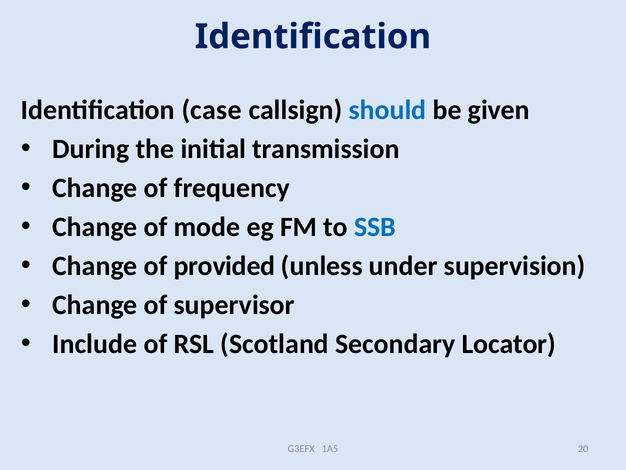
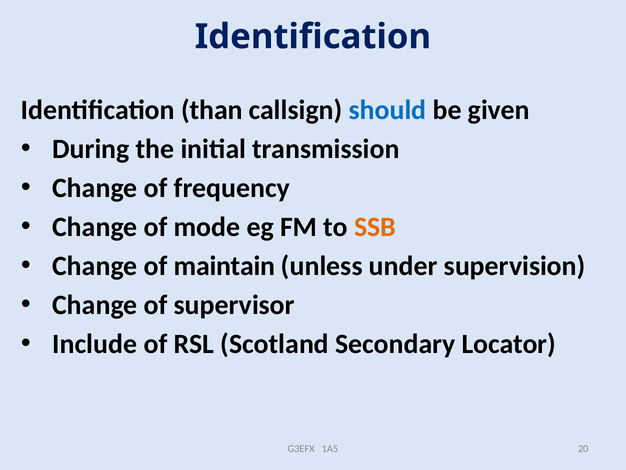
case: case -> than
SSB colour: blue -> orange
provided: provided -> maintain
